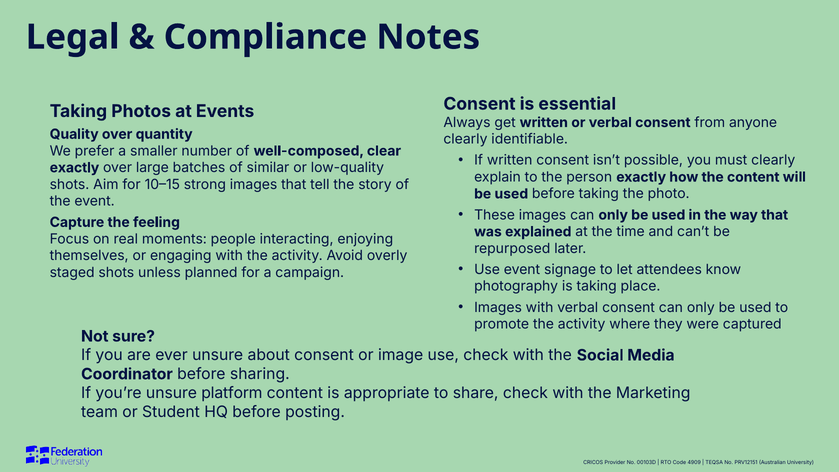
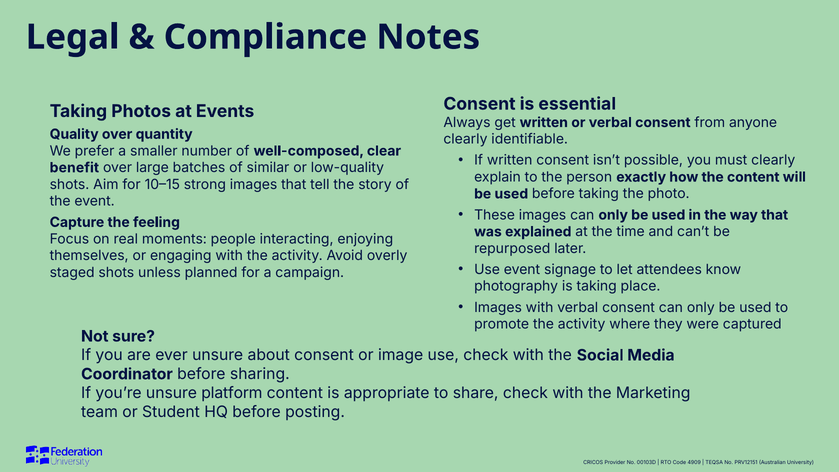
exactly at (74, 168): exactly -> benefit
